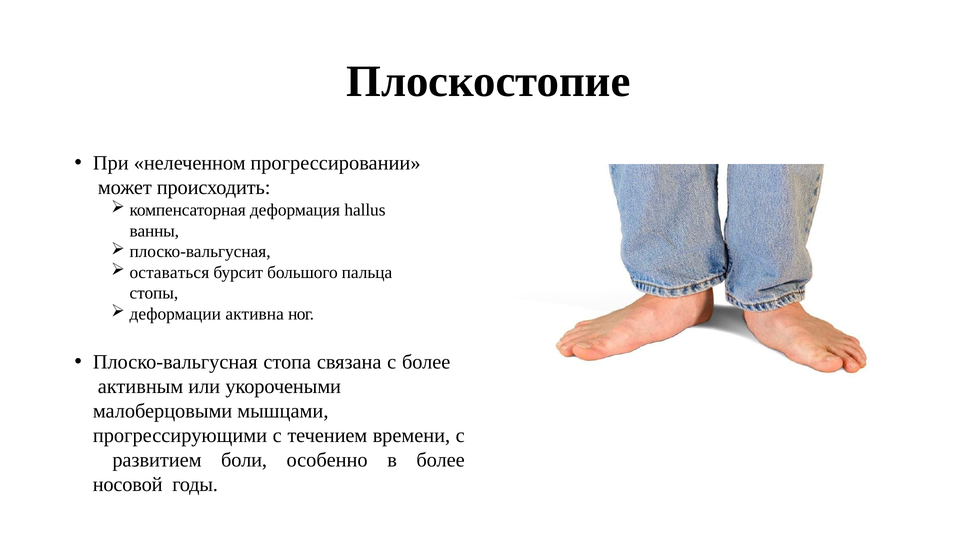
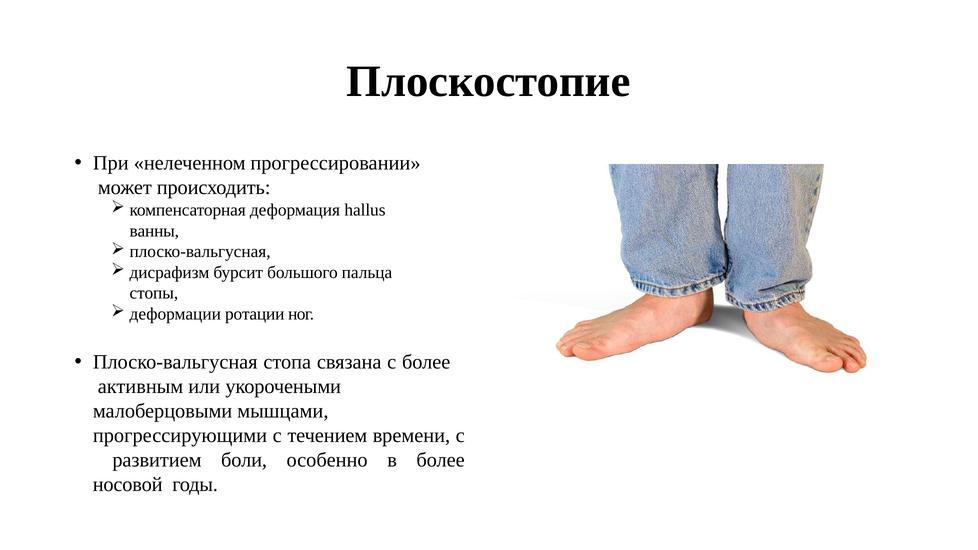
оставаться: оставаться -> дисрафизм
активна: активна -> ротации
